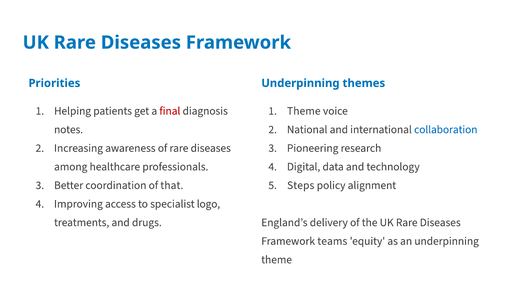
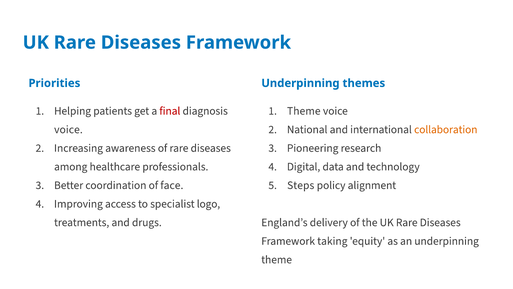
notes at (69, 129): notes -> voice
collaboration colour: blue -> orange
that: that -> face
teams: teams -> taking
